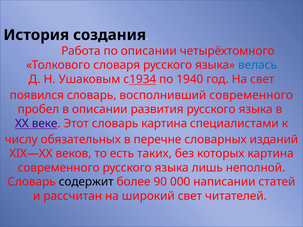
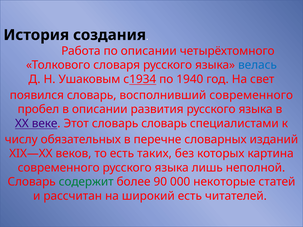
словарь картина: картина -> словарь
содержит colour: black -> green
написании: написании -> некоторые
широкий свет: свет -> есть
